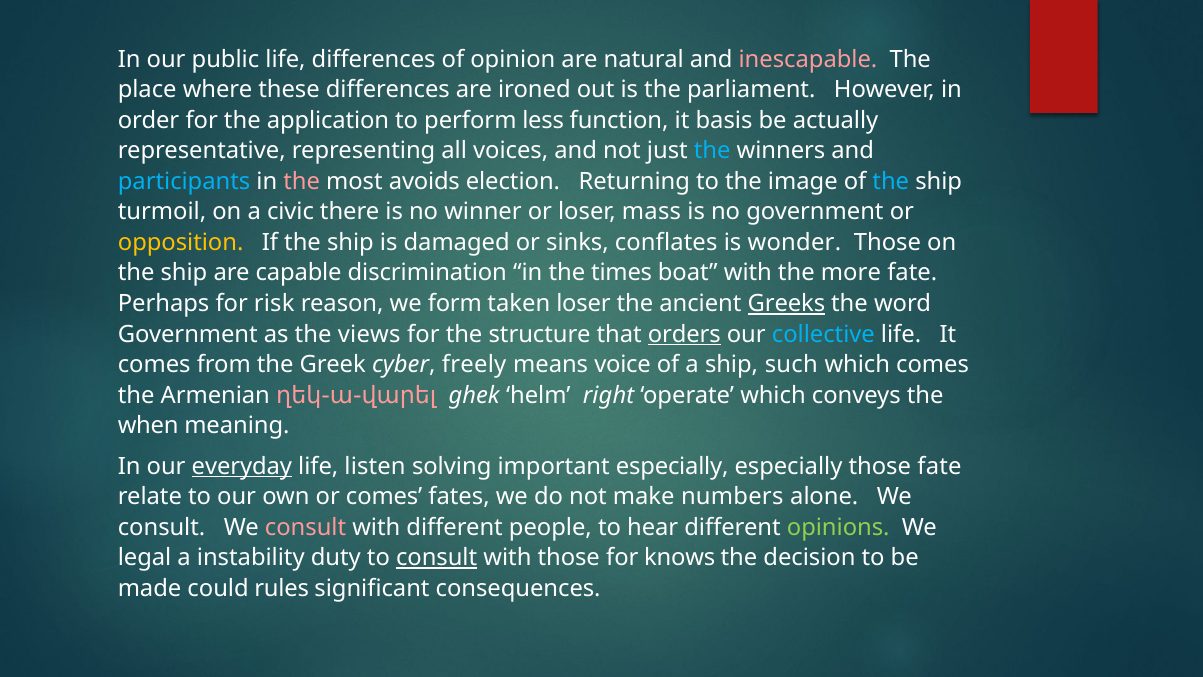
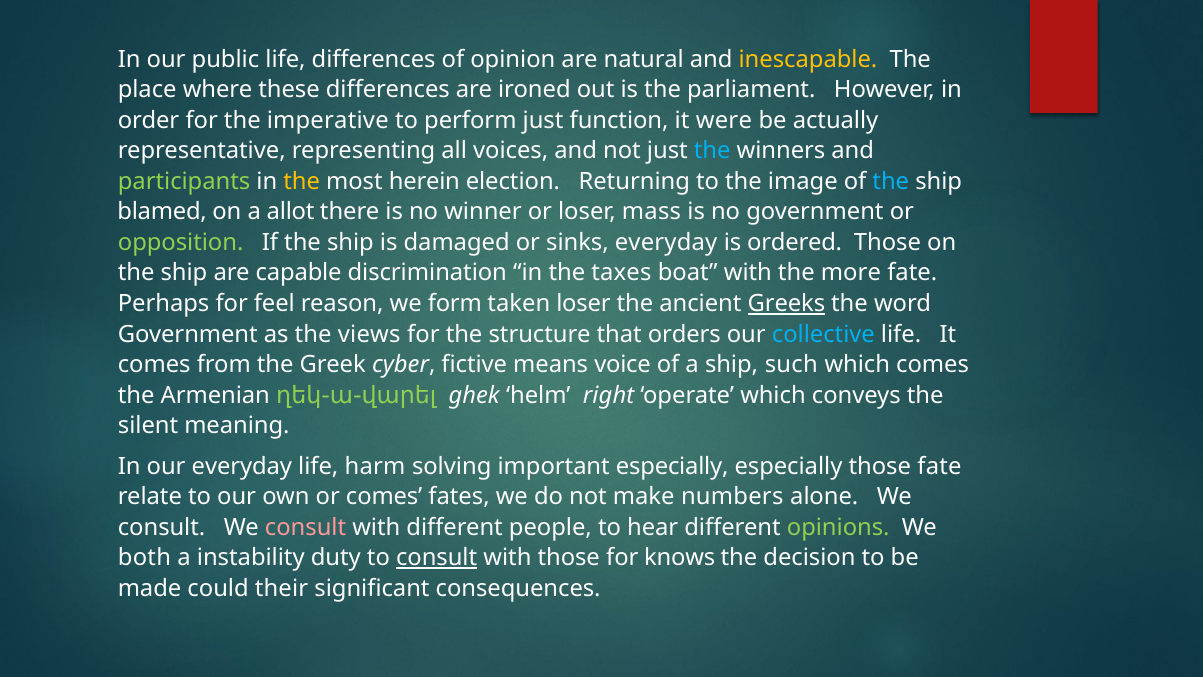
inescapable colour: pink -> yellow
application: application -> imperative
perform less: less -> just
basis: basis -> were
participants colour: light blue -> light green
the at (302, 181) colour: pink -> yellow
avoids: avoids -> herein
turmoil: turmoil -> blamed
civic: civic -> allot
opposition colour: yellow -> light green
sinks conflates: conflates -> everyday
wonder: wonder -> ordered
times: times -> taxes
risk: risk -> feel
orders underline: present -> none
freely: freely -> fictive
ղեկ-ա-վարել colour: pink -> light green
when: when -> silent
everyday at (242, 466) underline: present -> none
listen: listen -> harm
legal: legal -> both
rules: rules -> their
